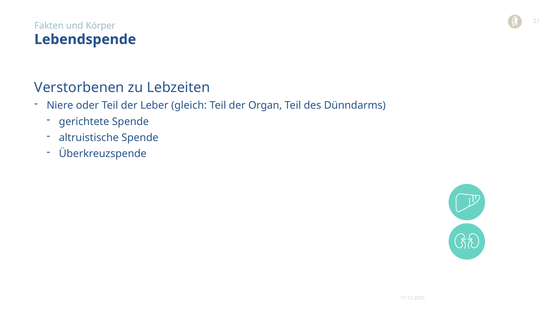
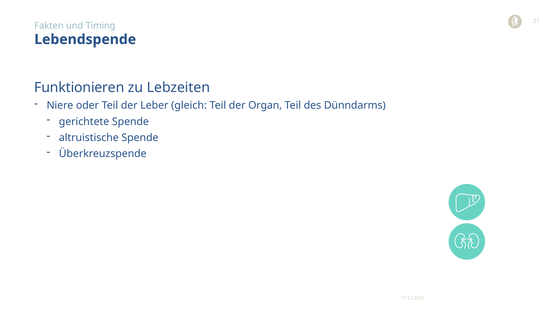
Körper: Körper -> Timing
Verstorbenen: Verstorbenen -> Funktionieren
